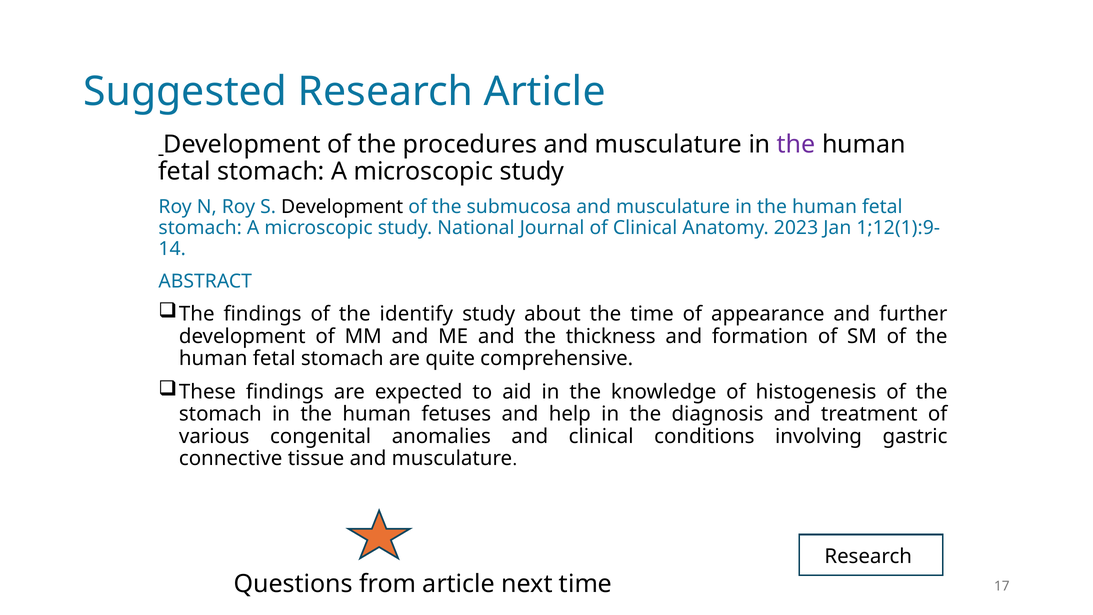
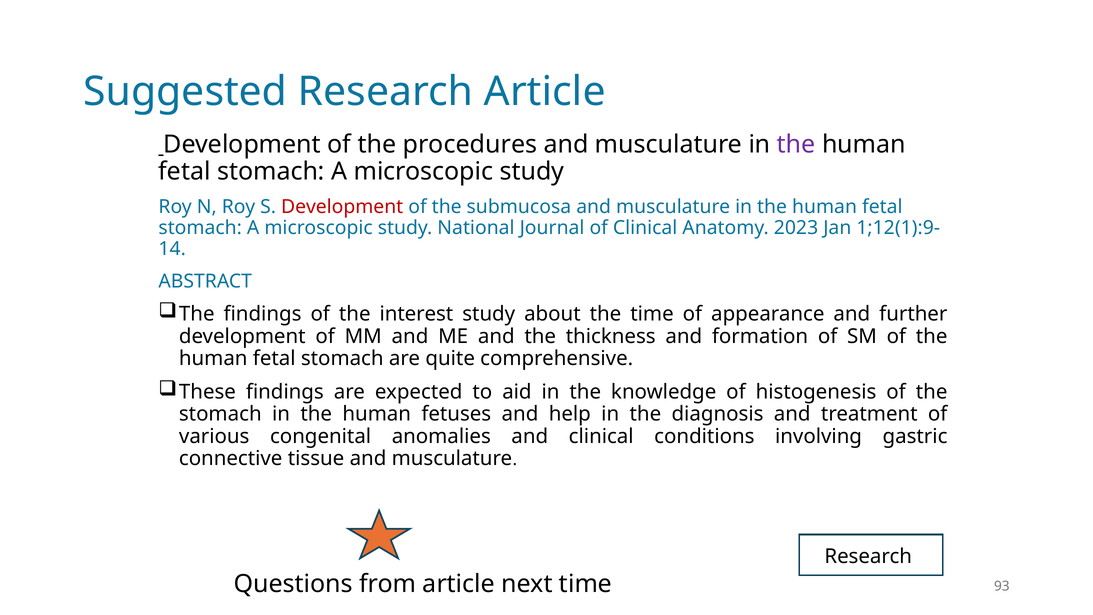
Development at (342, 207) colour: black -> red
identify: identify -> interest
17: 17 -> 93
